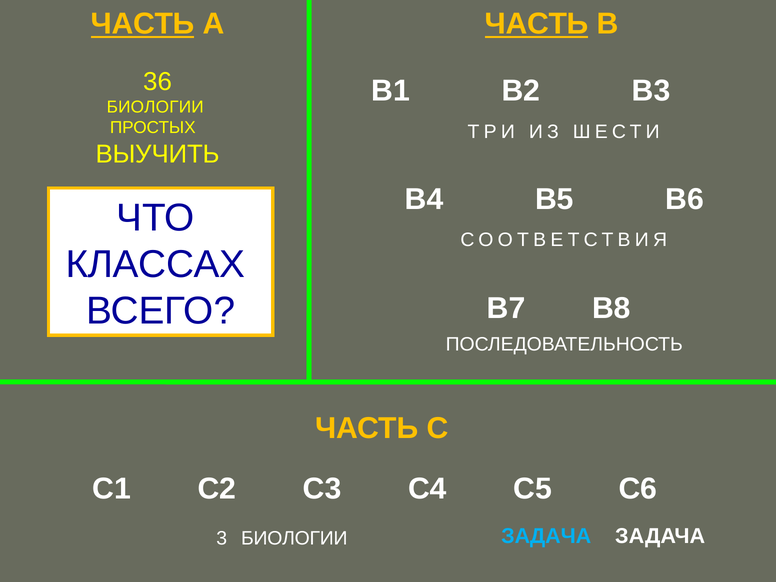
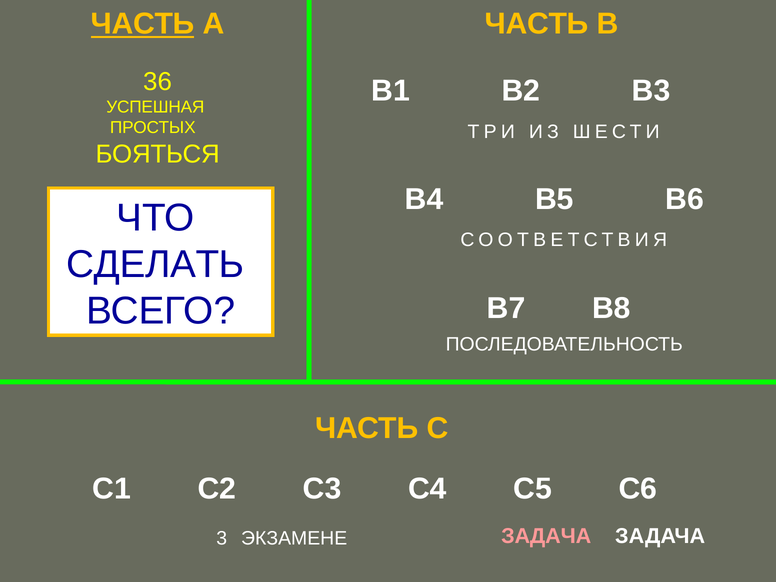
ЧАСТЬ at (537, 24) underline: present -> none
БИОЛОГИИ at (155, 107): БИОЛОГИИ -> УСПЕШНАЯ
ВЫУЧИТЬ: ВЫУЧИТЬ -> БОЯТЬСЯ
КЛАССАХ: КЛАССАХ -> СДЕЛАТЬ
ЗАДАЧА at (546, 536) colour: light blue -> pink
3 БИОЛОГИИ: БИОЛОГИИ -> ЭКЗАМЕНЕ
